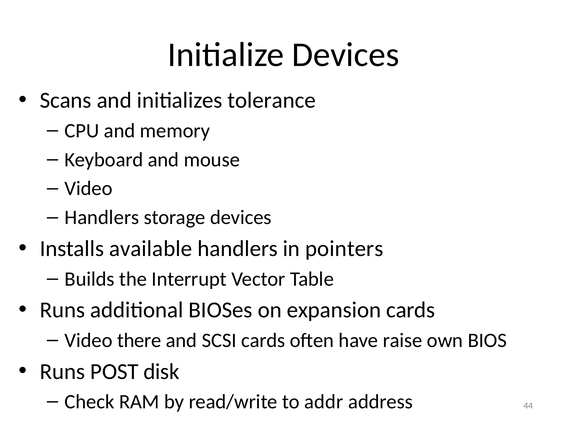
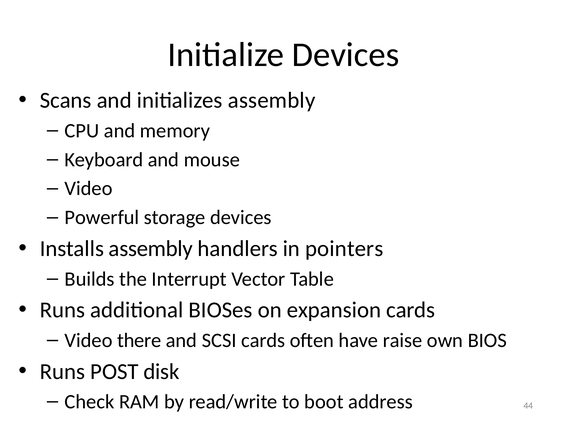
initializes tolerance: tolerance -> assembly
Handlers at (102, 218): Handlers -> Powerful
Installs available: available -> assembly
addr: addr -> boot
